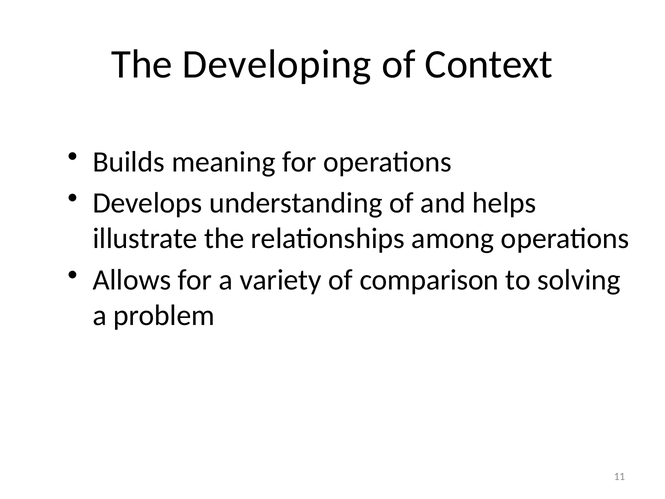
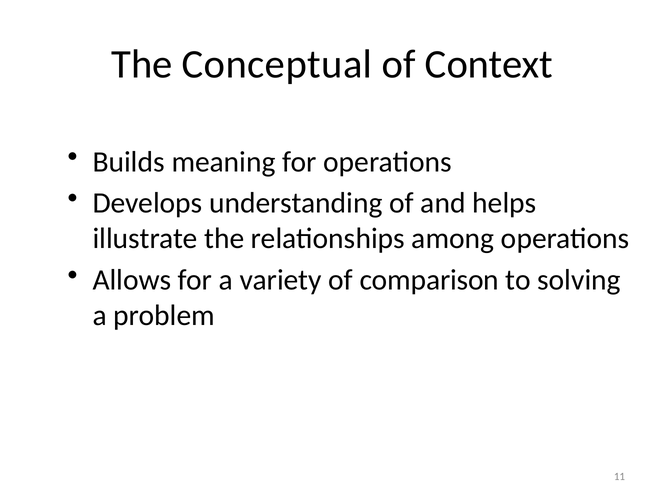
Developing: Developing -> Conceptual
